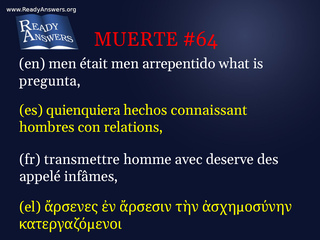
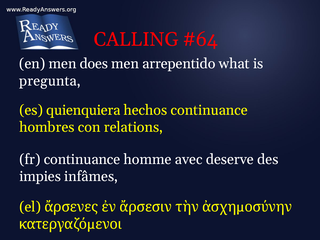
MUERTE: MUERTE -> CALLING
était: était -> does
hechos connaissant: connaissant -> continuance
fr transmettre: transmettre -> continuance
appelé: appelé -> impies
